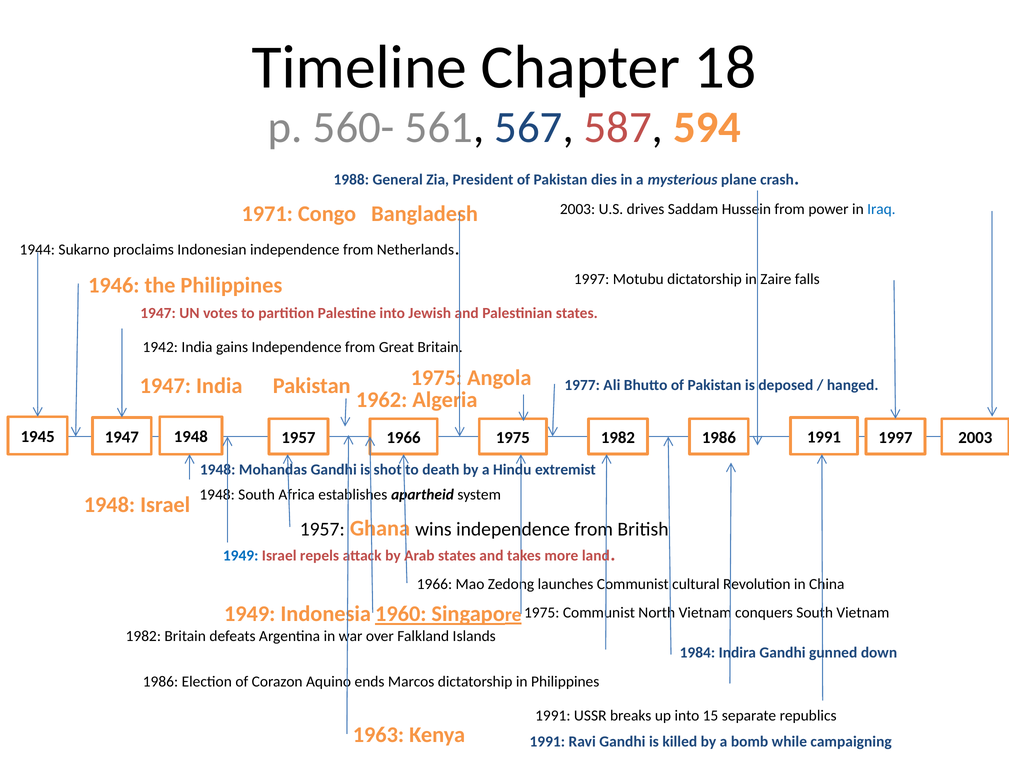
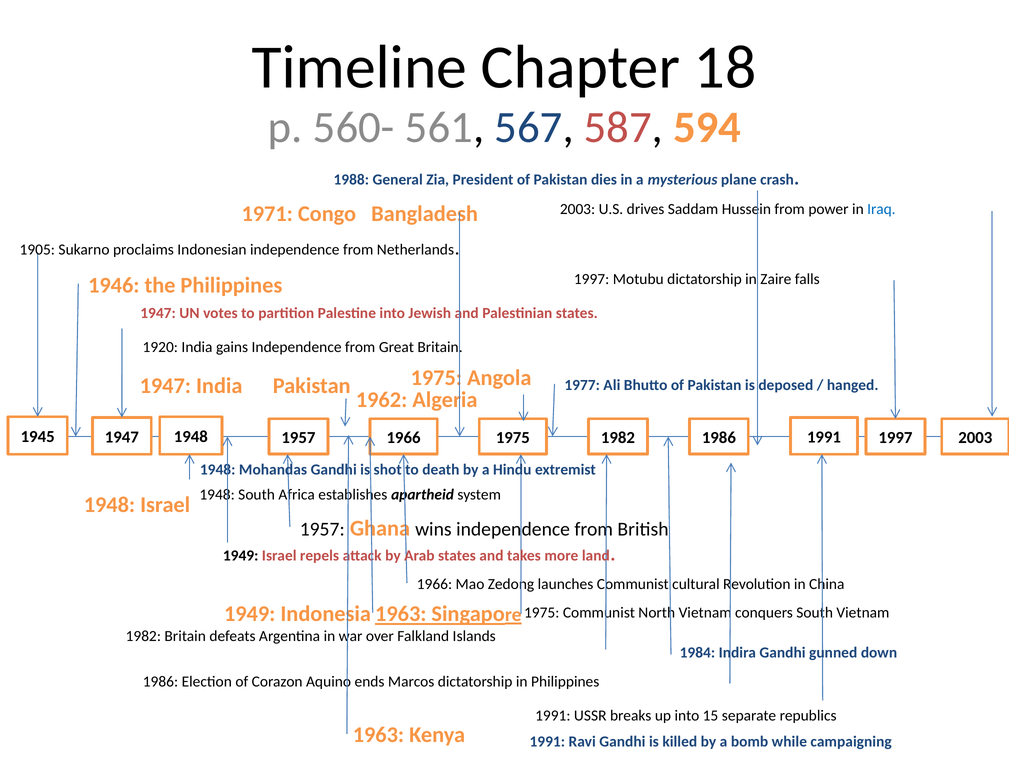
1944: 1944 -> 1905
1942: 1942 -> 1920
1949 at (241, 556) colour: blue -> black
1960 at (401, 614): 1960 -> 1963
